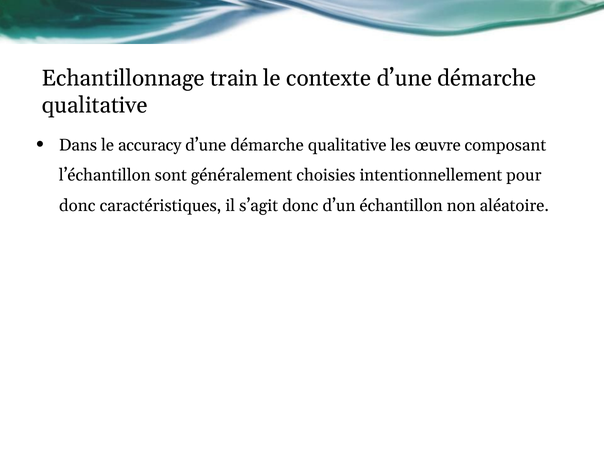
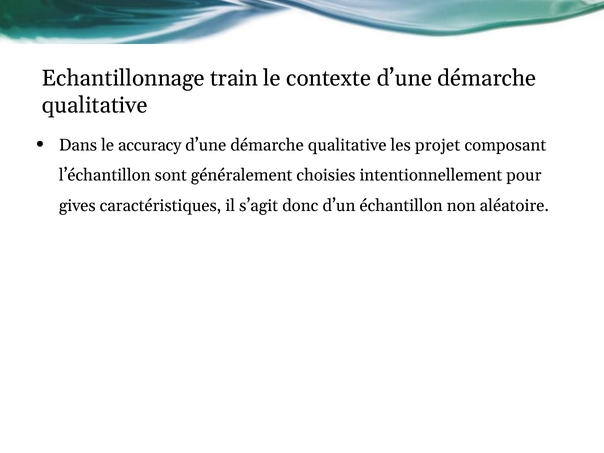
œuvre: œuvre -> projet
donc at (77, 206): donc -> gives
